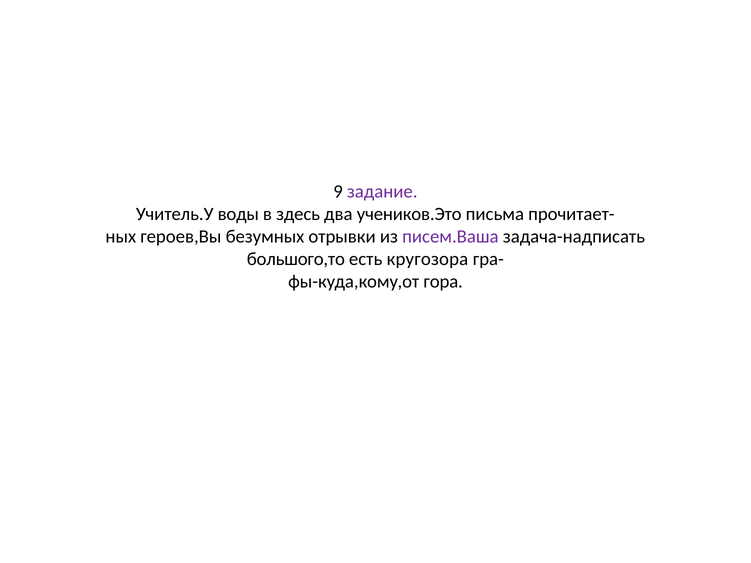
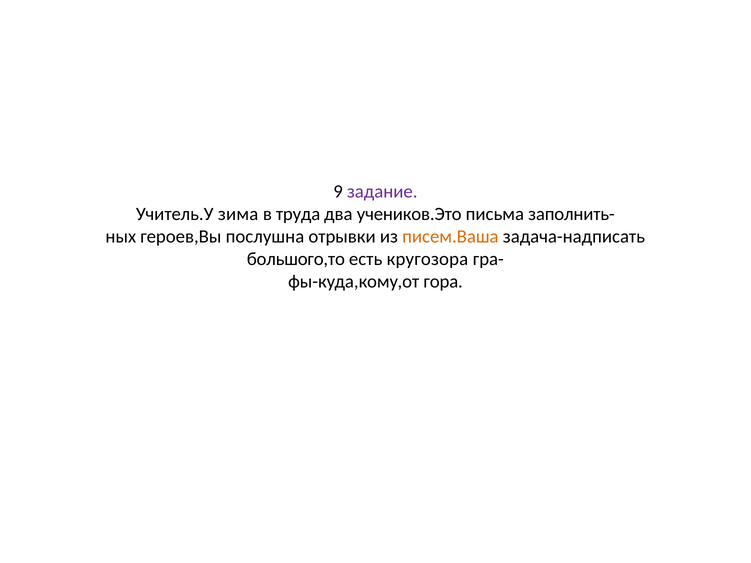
воды: воды -> зима
здесь: здесь -> труда
прочитает-: прочитает- -> заполнить-
безумных: безумных -> послушна
писем.Ваша colour: purple -> orange
